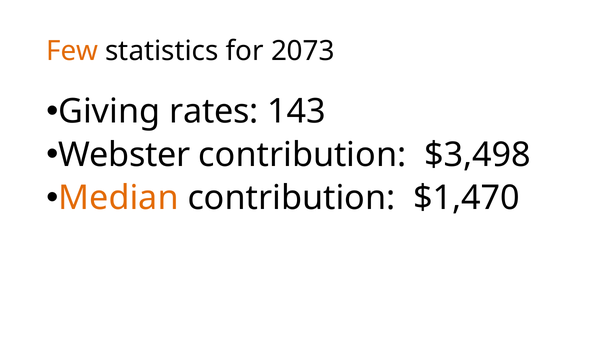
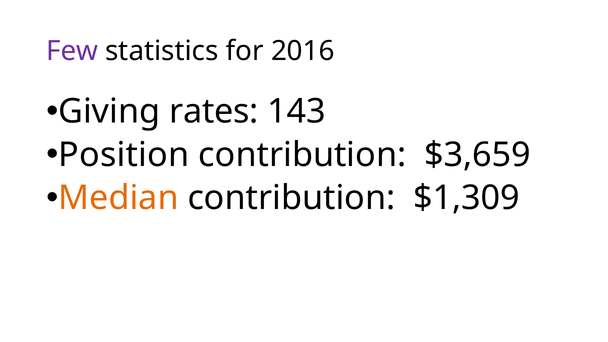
Few colour: orange -> purple
2073: 2073 -> 2016
Webster: Webster -> Position
$3,498: $3,498 -> $3,659
$1,470: $1,470 -> $1,309
